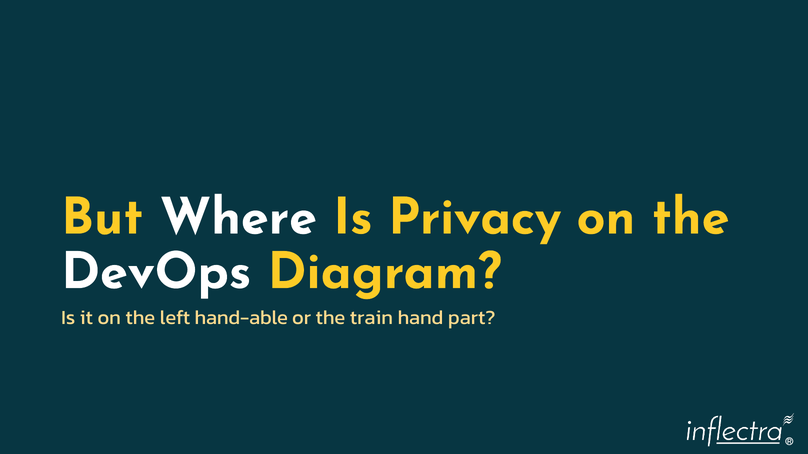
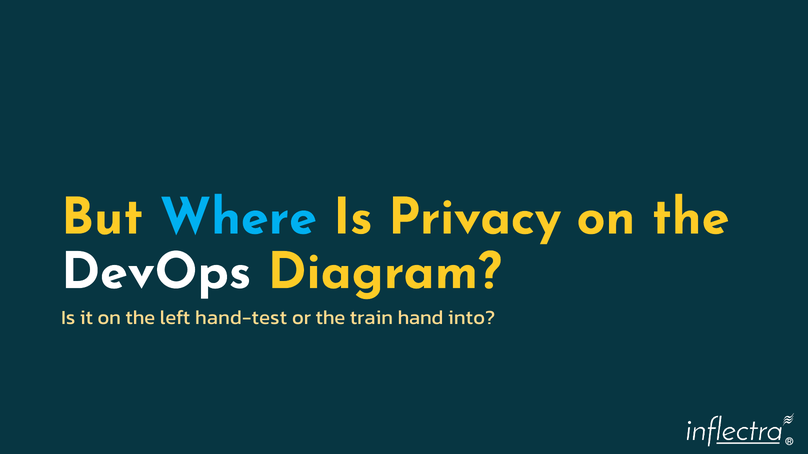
Where colour: white -> light blue
hand-able: hand-able -> hand-test
part: part -> into
